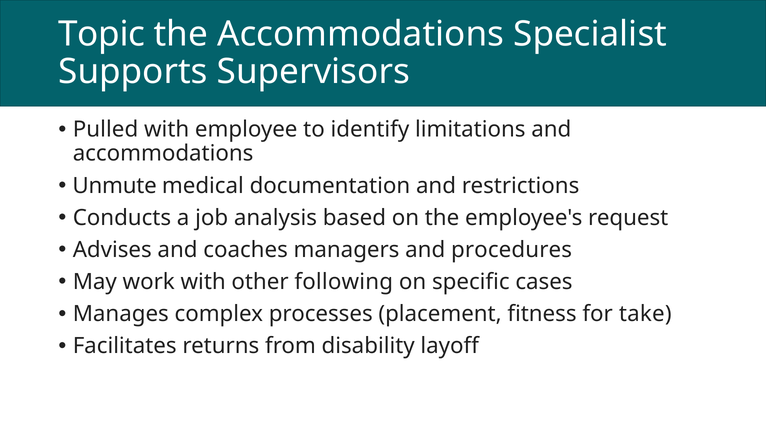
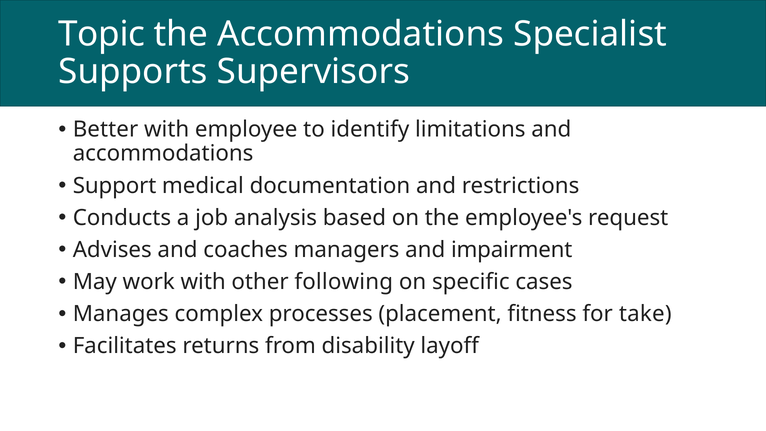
Pulled: Pulled -> Better
Unmute: Unmute -> Support
procedures: procedures -> impairment
